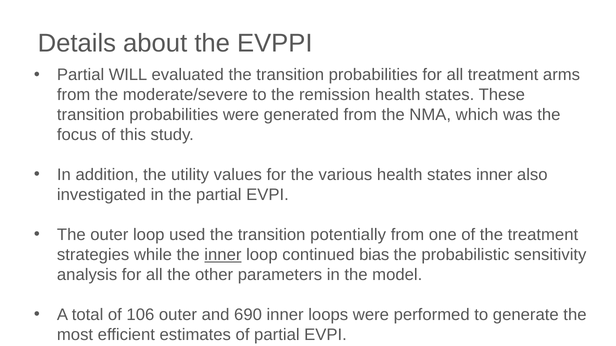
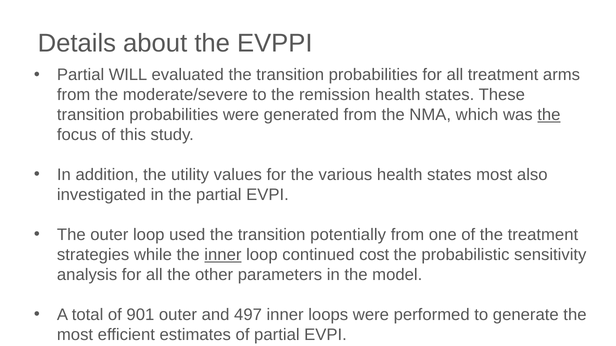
the at (549, 115) underline: none -> present
states inner: inner -> most
bias: bias -> cost
106: 106 -> 901
690: 690 -> 497
